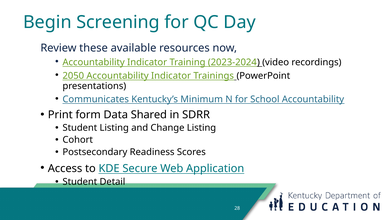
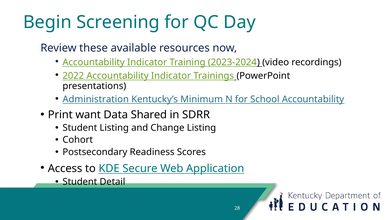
2050: 2050 -> 2022
Communicates: Communicates -> Administration
form: form -> want
